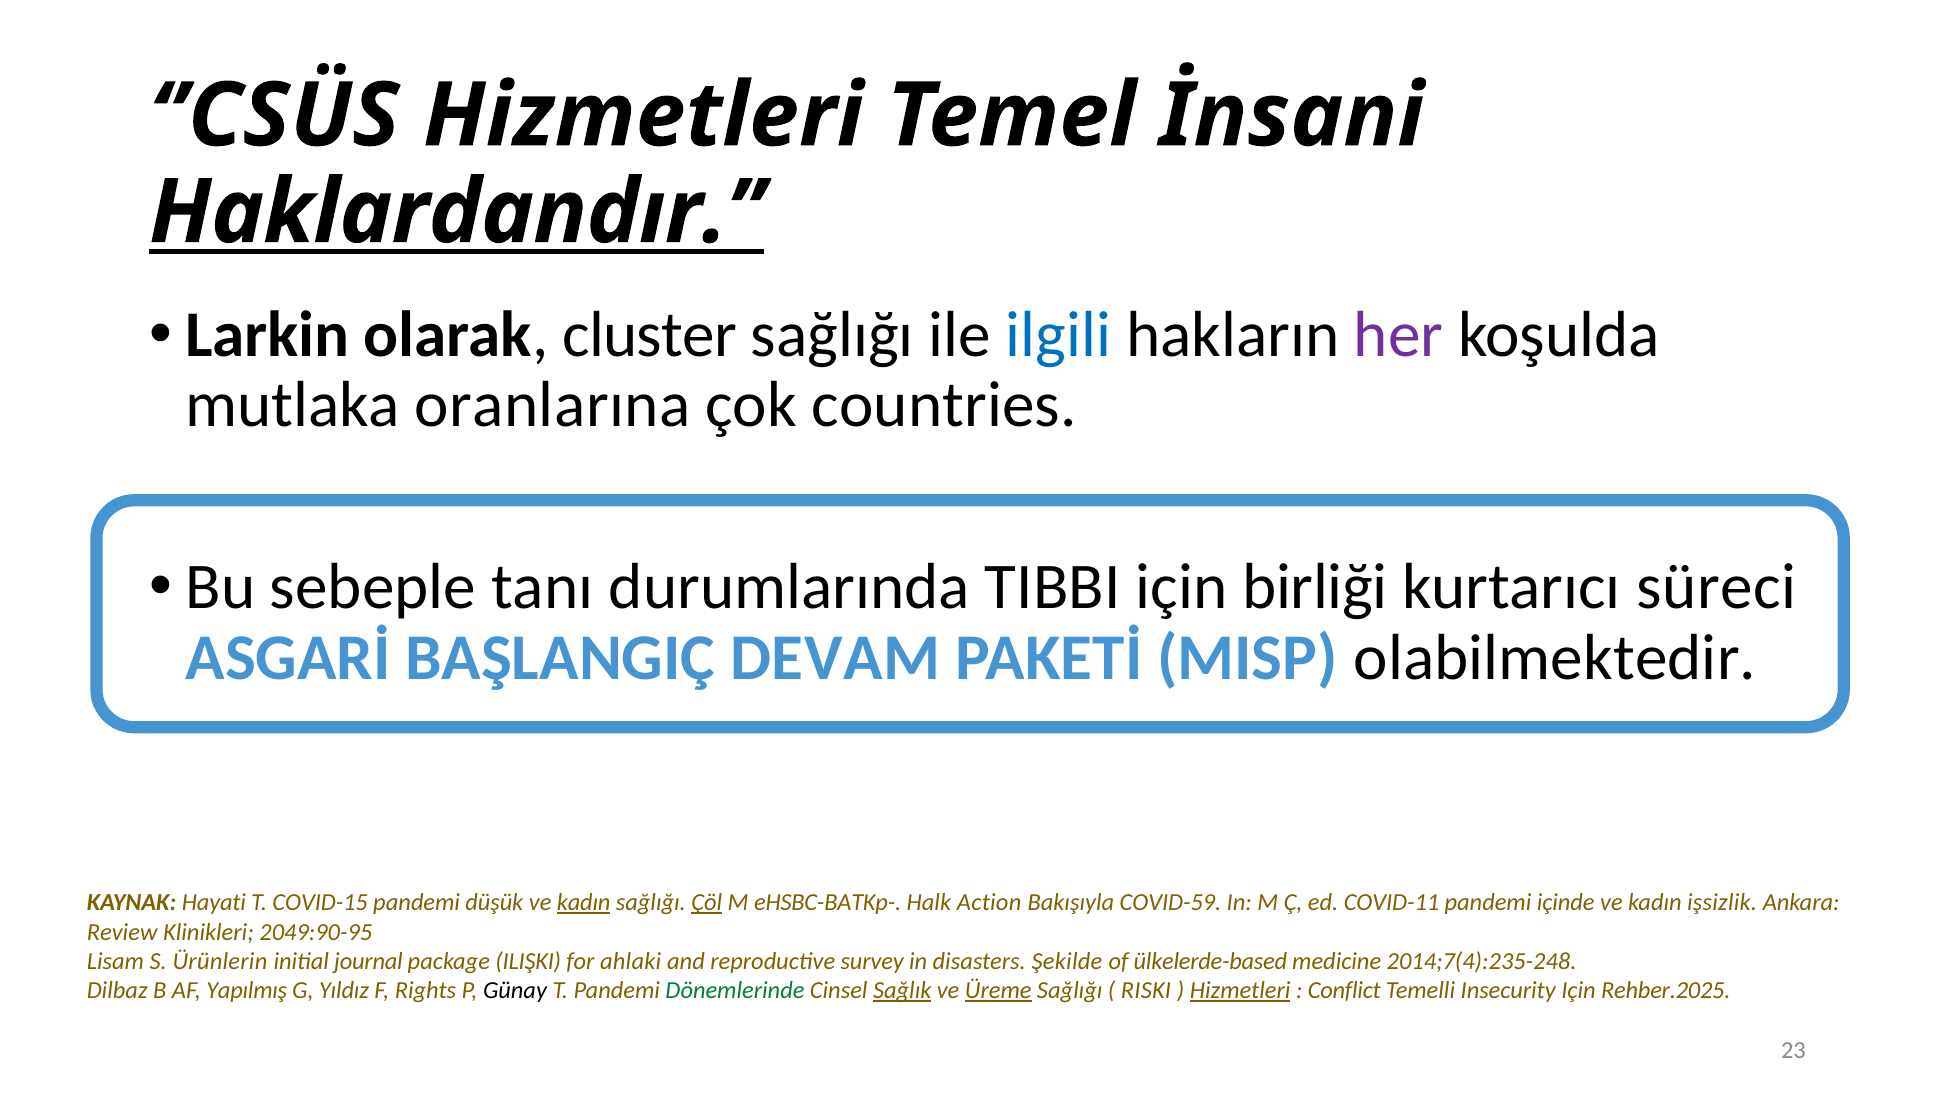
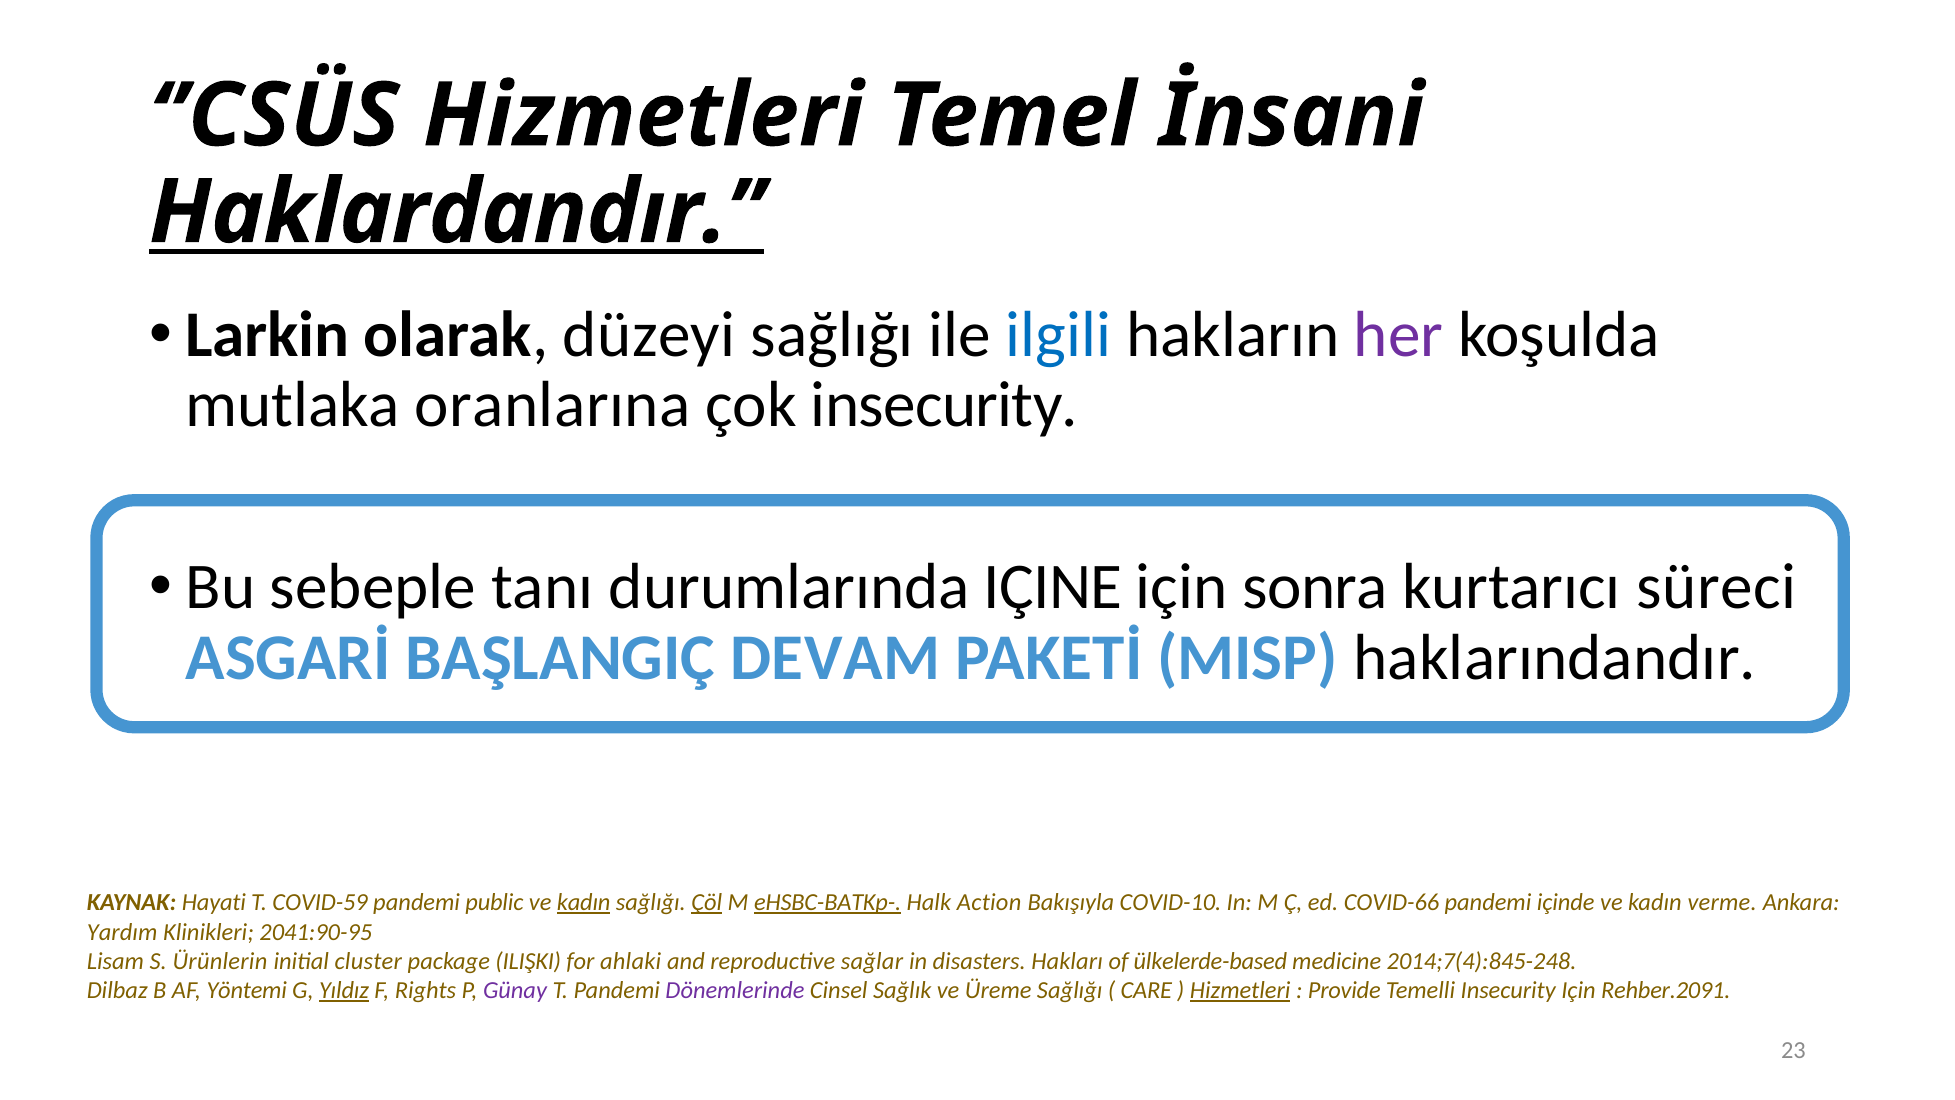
cluster: cluster -> düzeyi
çok countries: countries -> insecurity
TIBBI: TIBBI -> IÇINE
birliği: birliği -> sonra
olabilmektedir: olabilmektedir -> haklarındandır
COVID-15: COVID-15 -> COVID-59
düşük: düşük -> public
eHSBC-BATKp- underline: none -> present
COVID-59: COVID-59 -> COVID-10
COVID-11: COVID-11 -> COVID-66
işsizlik: işsizlik -> verme
Review: Review -> Yardım
2049:90-95: 2049:90-95 -> 2041:90-95
journal: journal -> cluster
survey: survey -> sağlar
Şekilde: Şekilde -> Hakları
2014;7(4):235-248: 2014;7(4):235-248 -> 2014;7(4):845-248
Yapılmış: Yapılmış -> Yöntemi
Yıldız underline: none -> present
Günay colour: black -> purple
Dönemlerinde colour: green -> purple
Sağlık underline: present -> none
Üreme underline: present -> none
RISKI: RISKI -> CARE
Conflict: Conflict -> Provide
Rehber.2025: Rehber.2025 -> Rehber.2091
